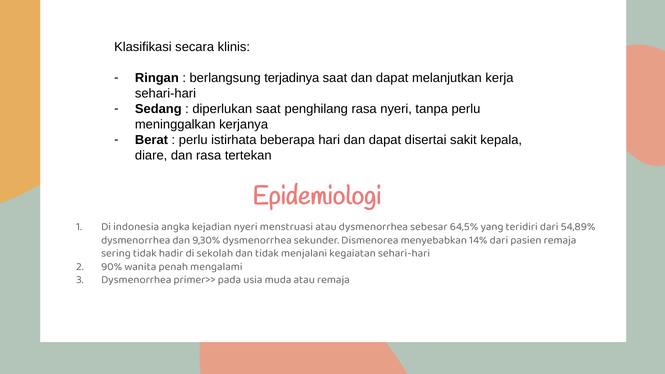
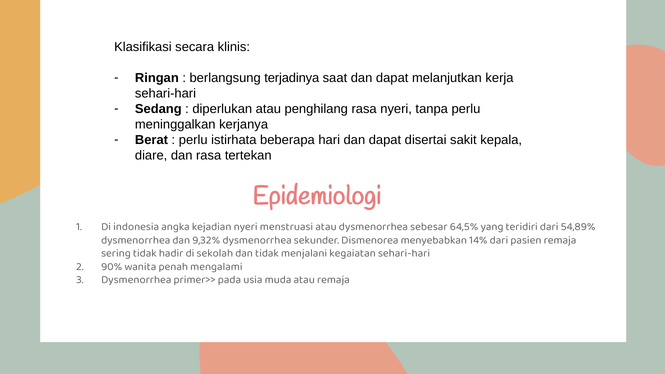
diperlukan saat: saat -> atau
9,30%: 9,30% -> 9,32%
